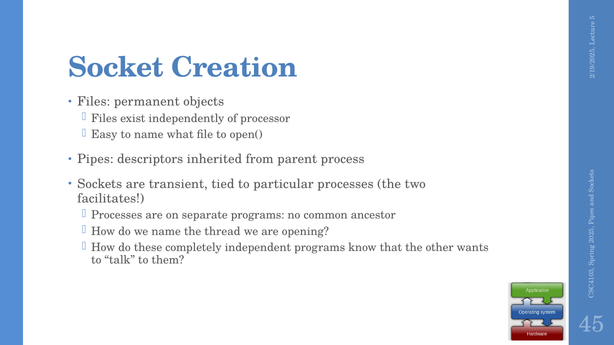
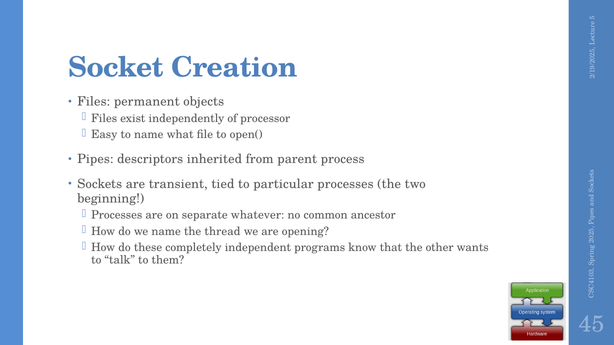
facilitates: facilitates -> beginning
separate programs: programs -> whatever
